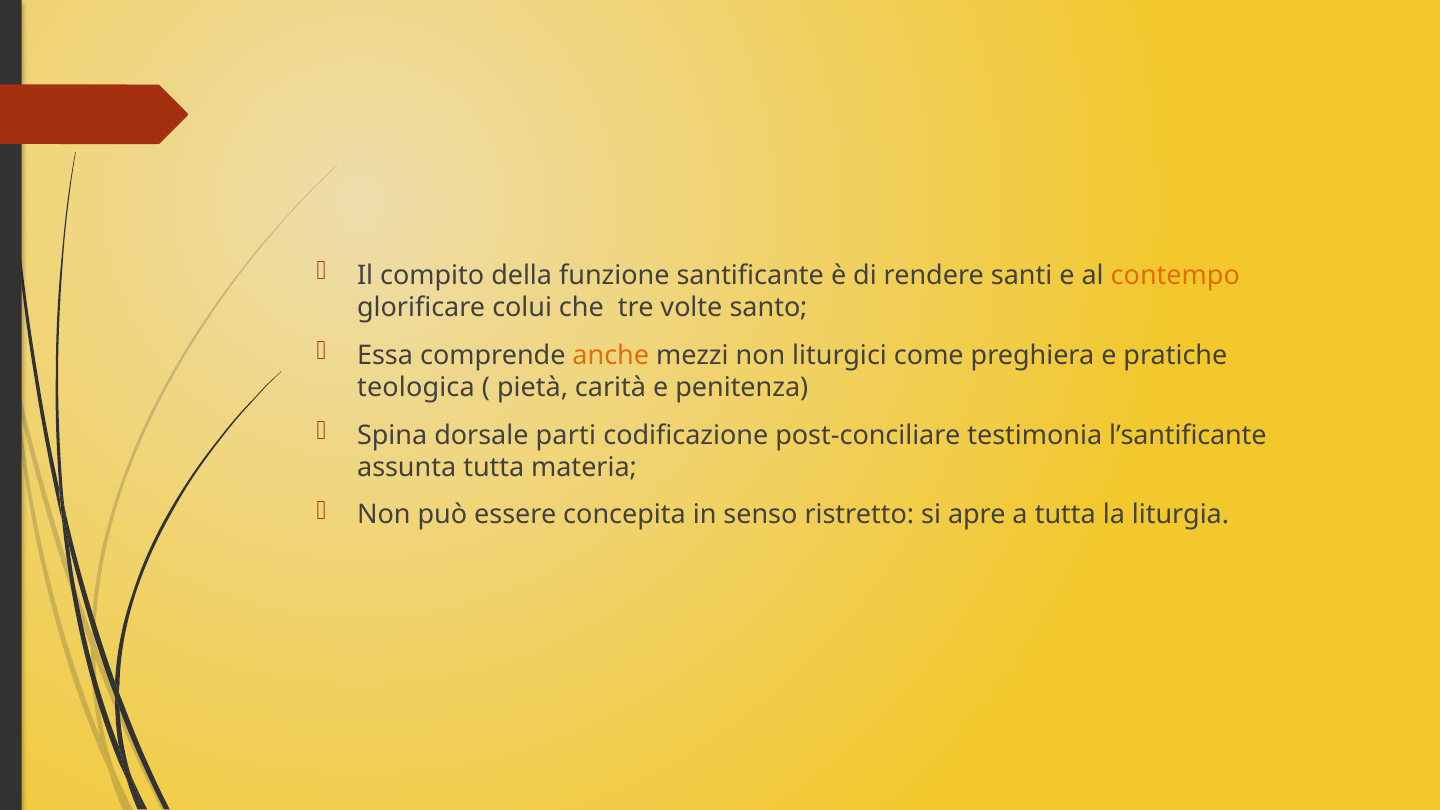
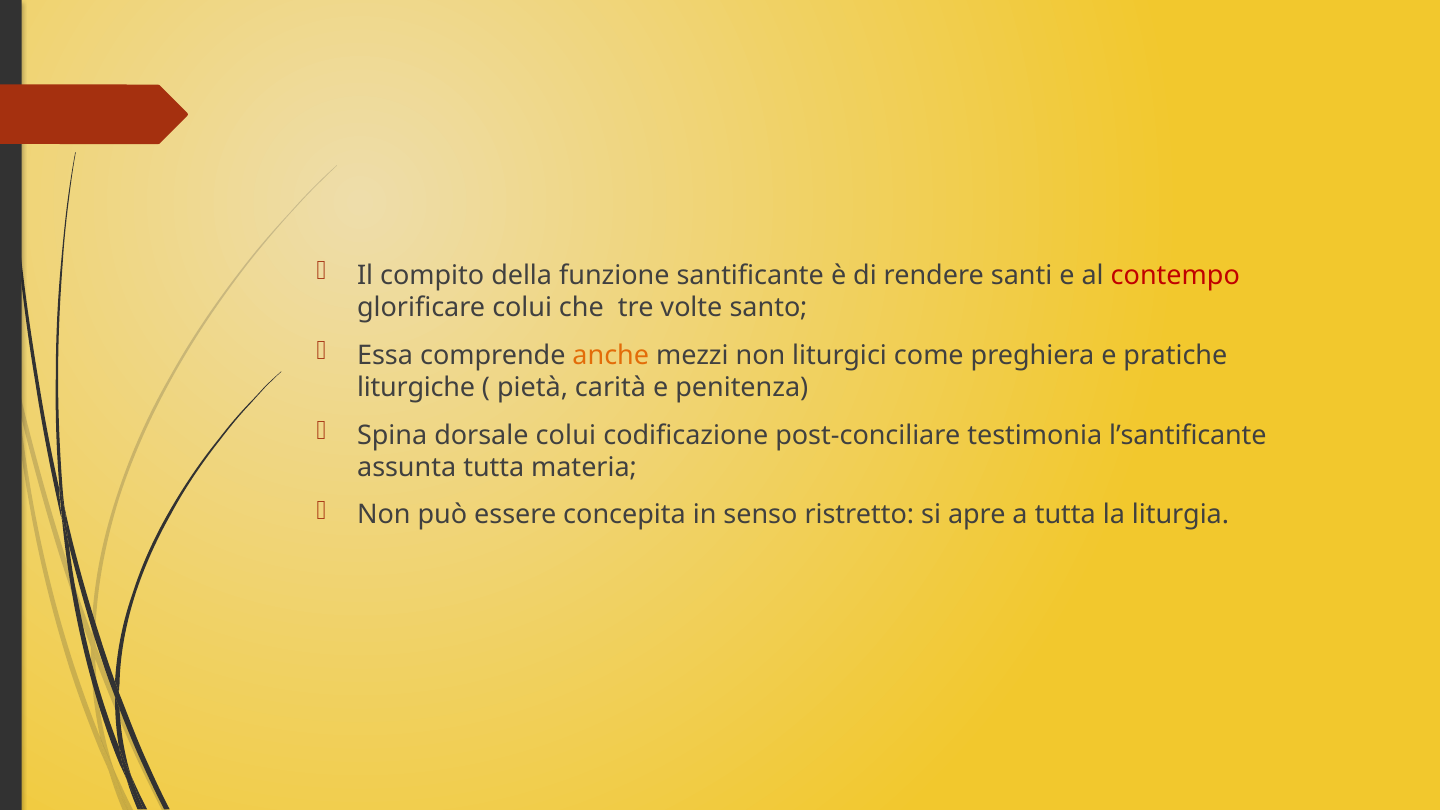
contempo colour: orange -> red
teologica: teologica -> liturgiche
dorsale parti: parti -> colui
